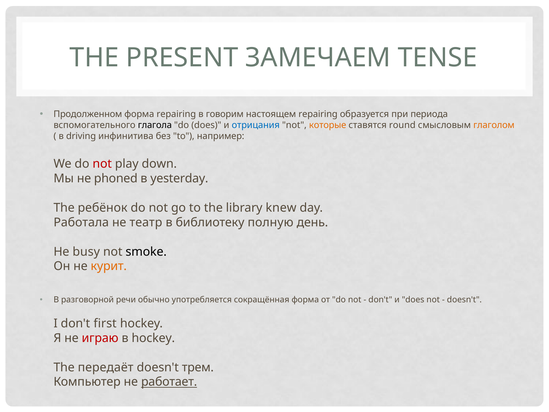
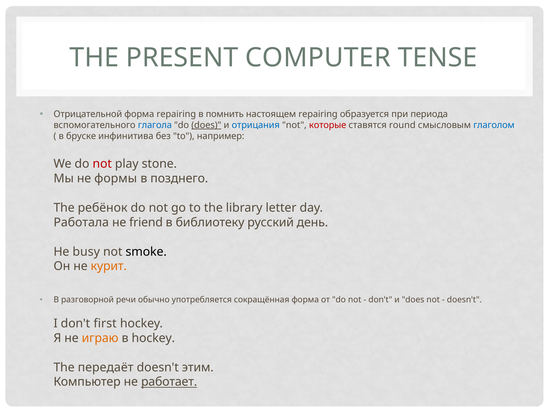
ЗАМЕЧАЕМ: ЗАМЕЧАЕМ -> COMPUTER
Продолженном: Продолженном -> Отрицательной
говорим: говорим -> помнить
глагола colour: black -> blue
does at (206, 125) underline: none -> present
которые colour: orange -> red
глаголом colour: orange -> blue
driving: driving -> бруске
down: down -> stone
phoned: phoned -> формы
yesterday: yesterday -> позднего
knew: knew -> letter
театр: театр -> friend
полную: полную -> русский
играю colour: red -> orange
трем: трем -> этим
